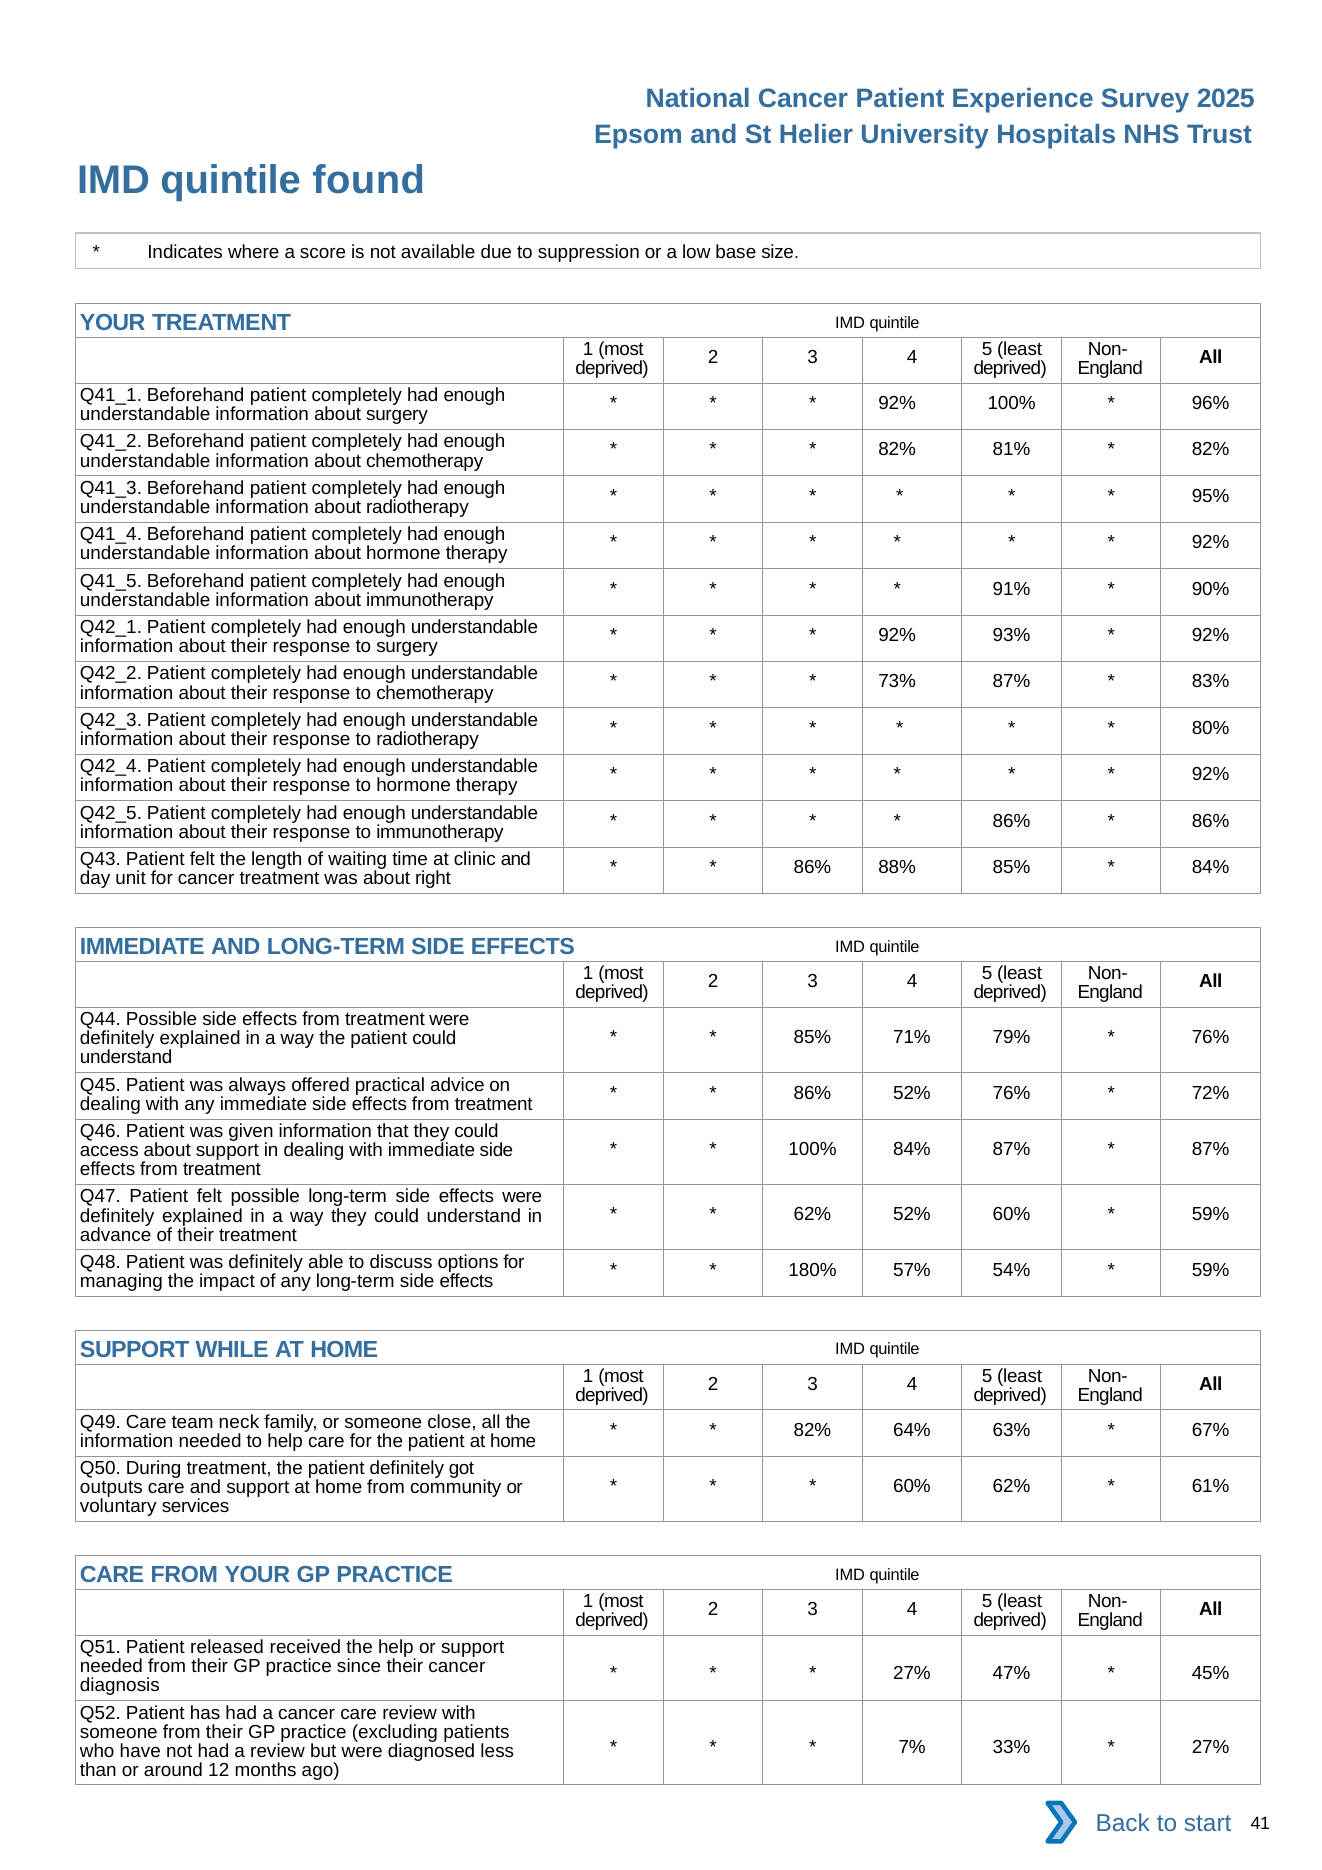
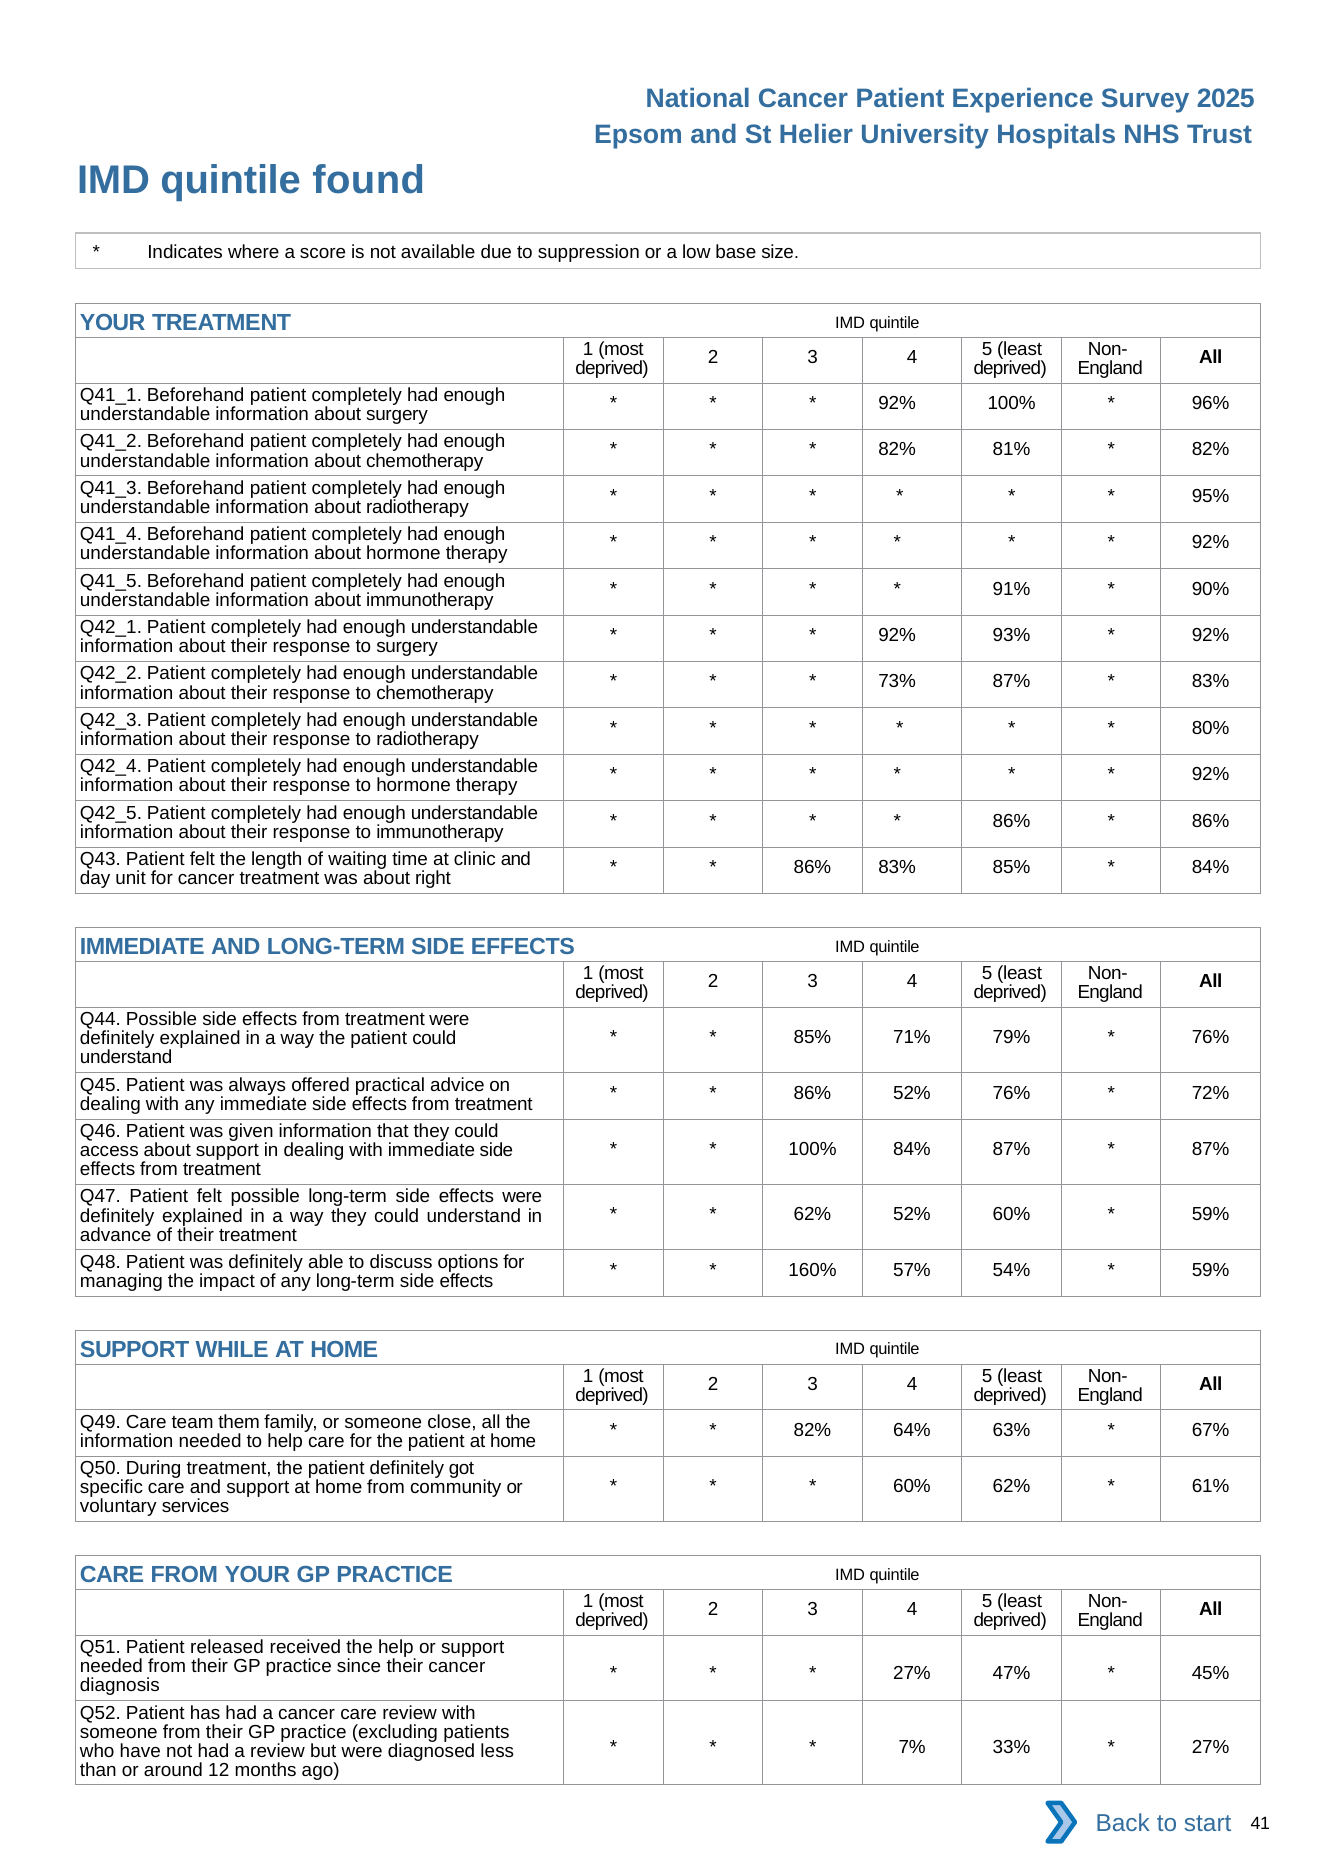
86% 88%: 88% -> 83%
180%: 180% -> 160%
neck: neck -> them
outputs: outputs -> specific
